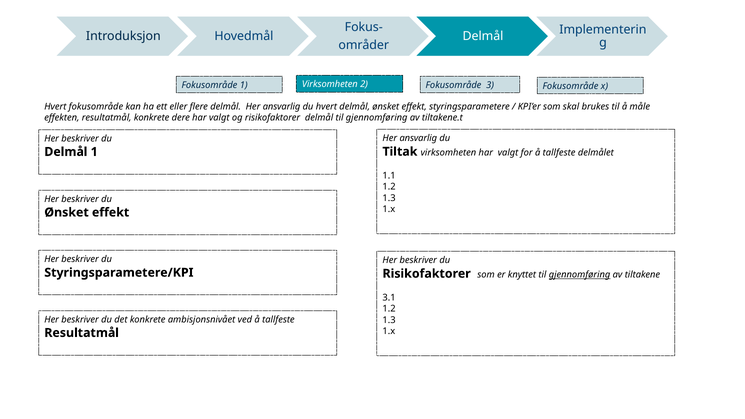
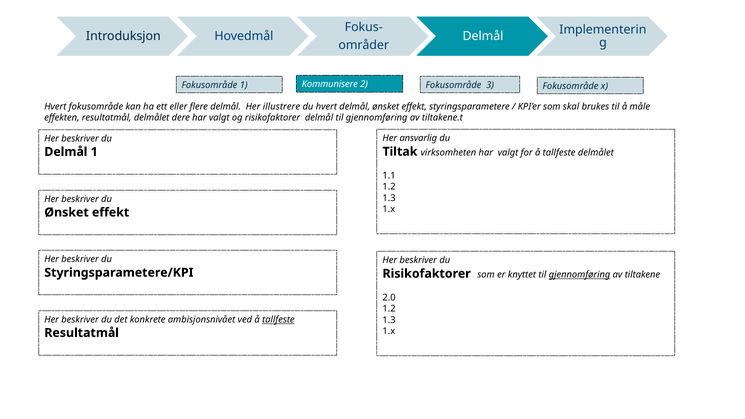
1 Virksomheten: Virksomheten -> Kommunisere
delmål Her ansvarlig: ansvarlig -> illustrere
resultatmål konkrete: konkrete -> delmålet
3.1: 3.1 -> 2.0
tallfeste at (278, 320) underline: none -> present
